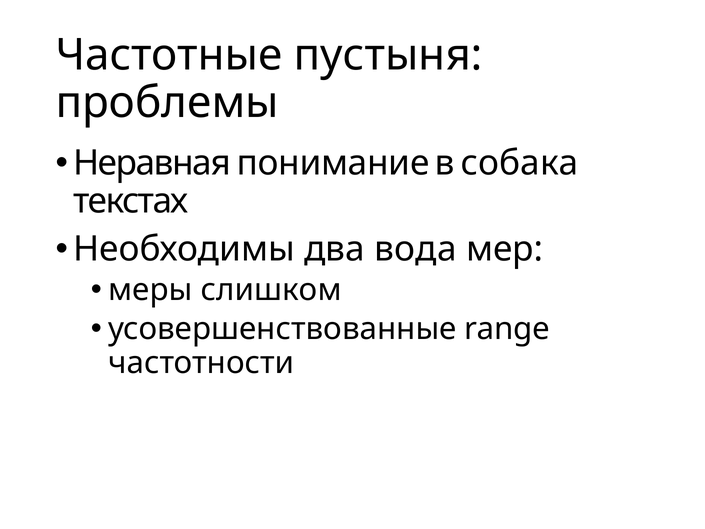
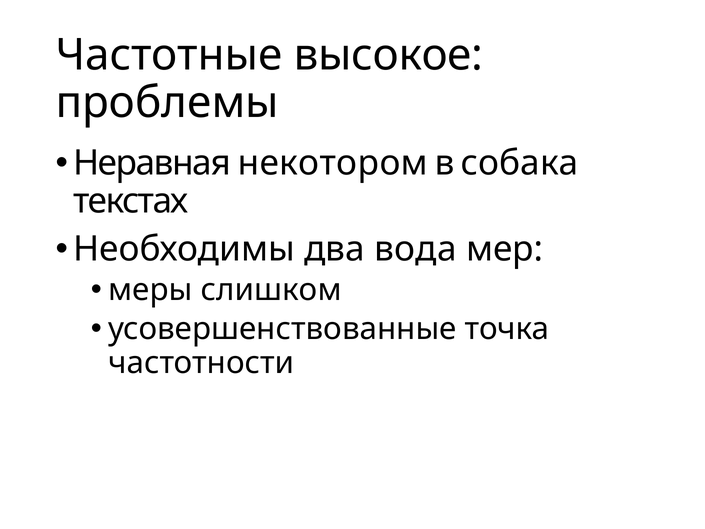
пустыня: пустыня -> высокое
понимание: понимание -> некотором
range: range -> точка
